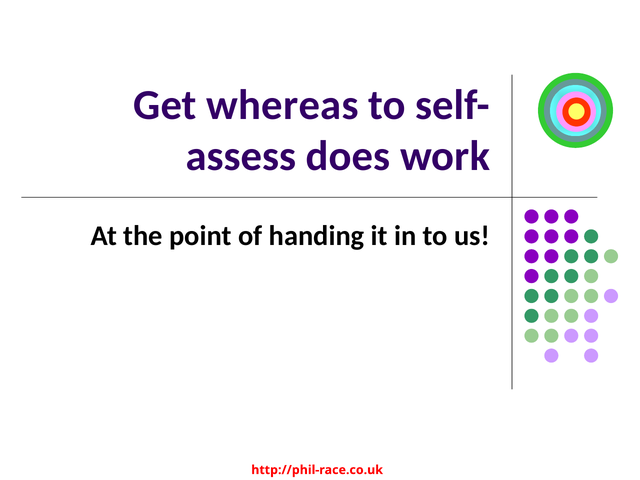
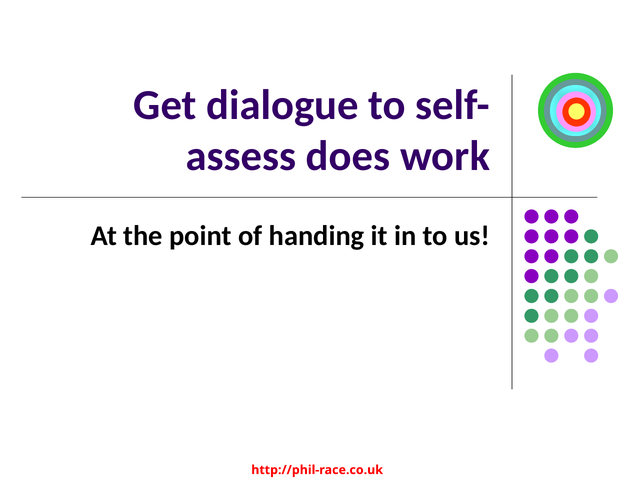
whereas: whereas -> dialogue
